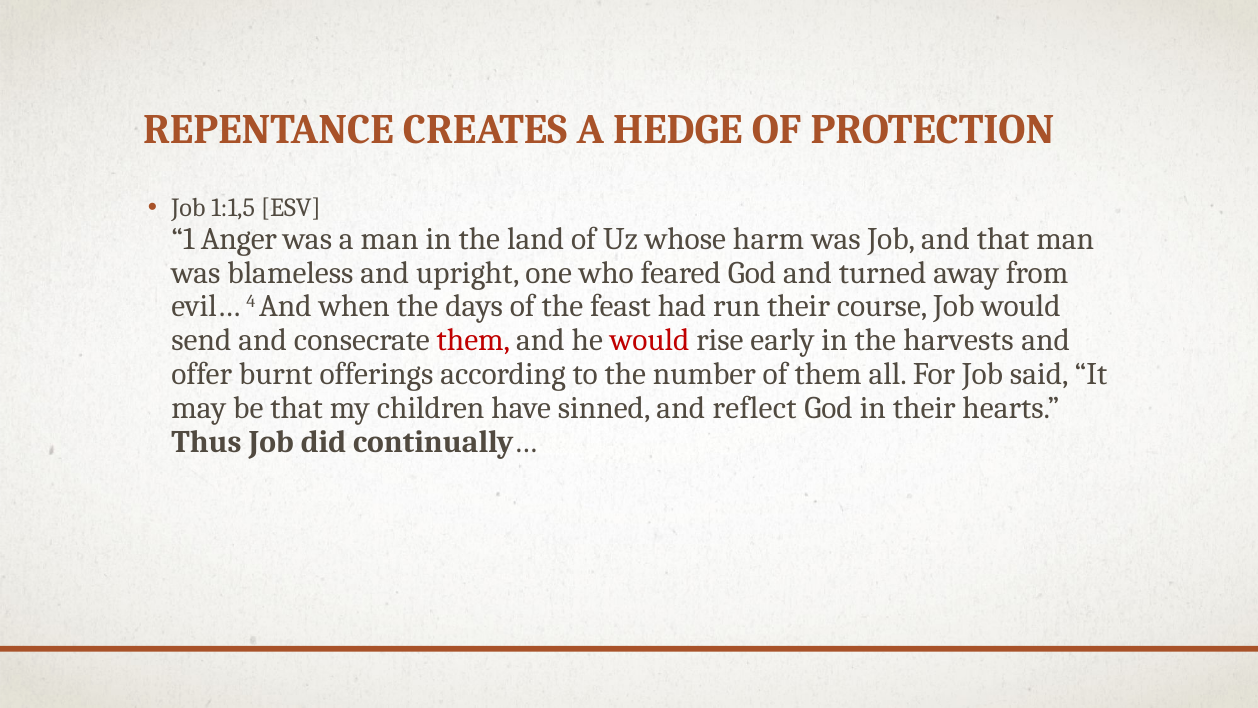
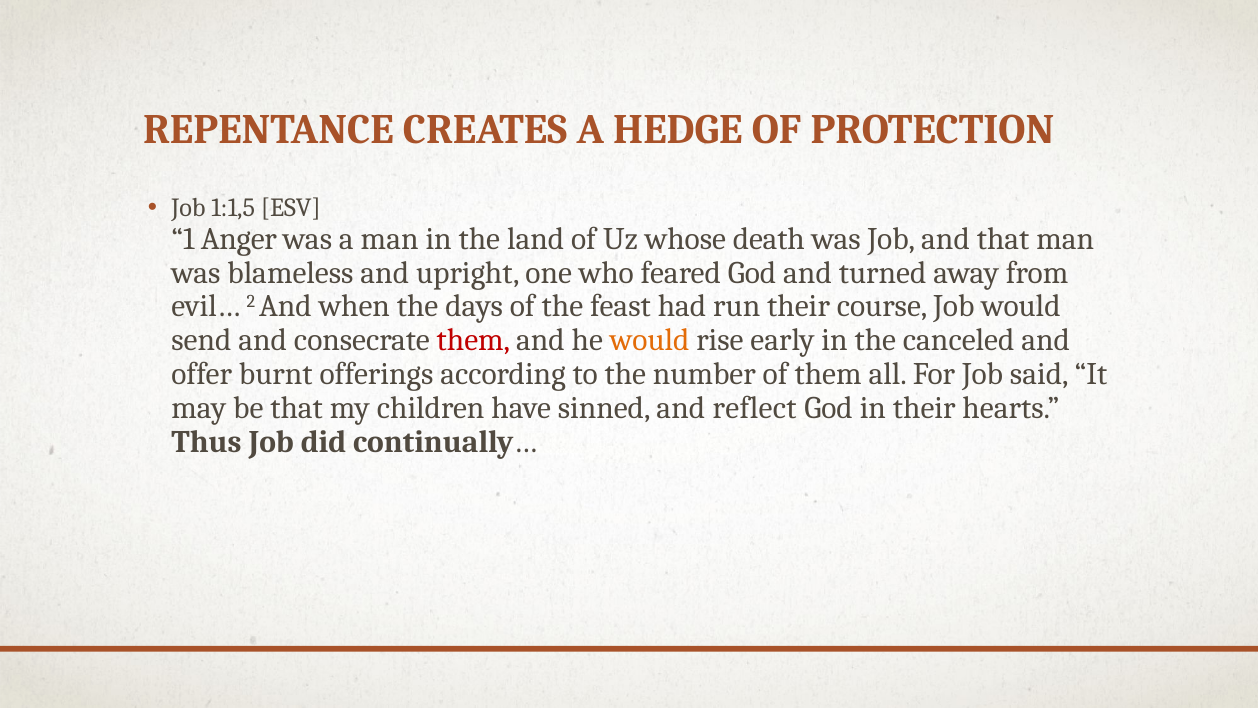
harm: harm -> death
4: 4 -> 2
would at (650, 340) colour: red -> orange
harvests: harvests -> canceled
